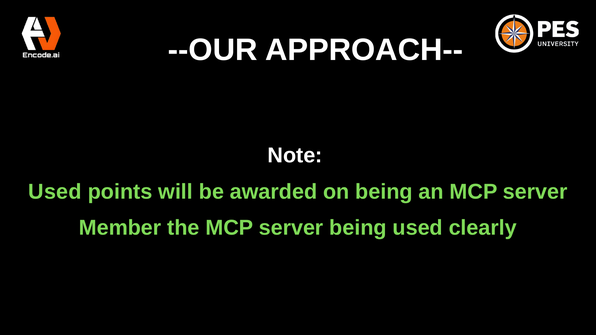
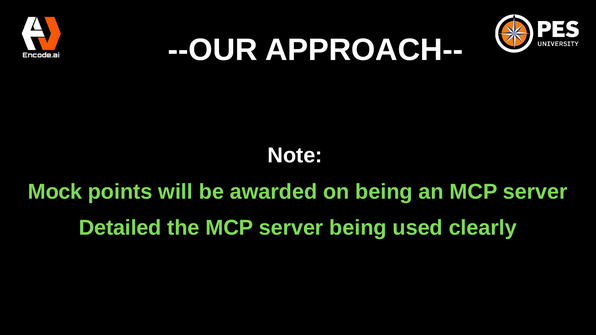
Used at (55, 192): Used -> Mock
Member: Member -> Detailed
